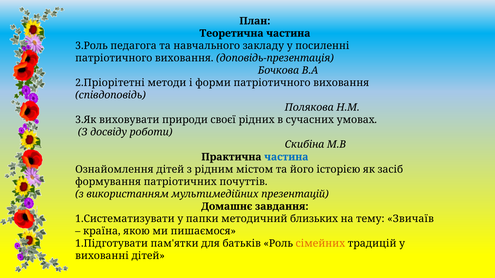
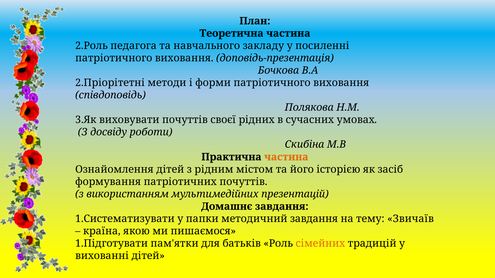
3.Роль: 3.Роль -> 2.Роль
виховувати природи: природи -> почуттів
частина at (286, 157) colour: blue -> orange
методичний близьких: близьких -> завдання
